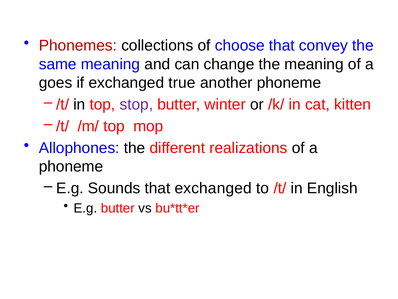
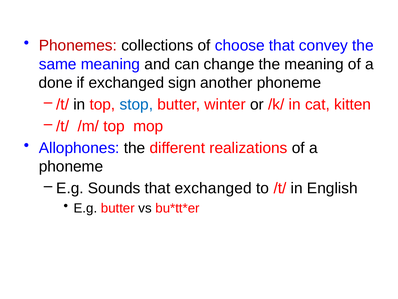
goes: goes -> done
true: true -> sign
stop colour: purple -> blue
